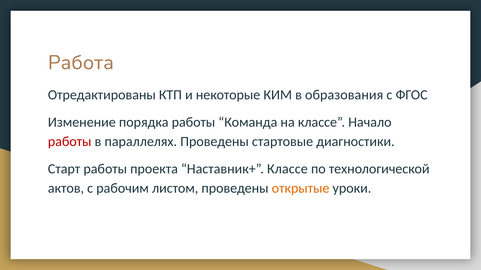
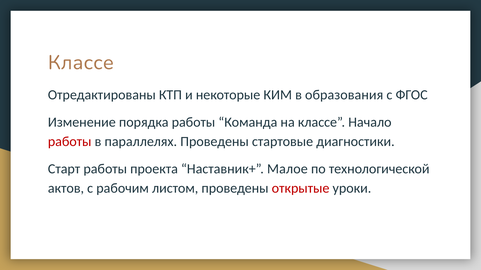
Работа at (81, 63): Работа -> Классе
Наставник+ Классе: Классе -> Малое
открытые colour: orange -> red
